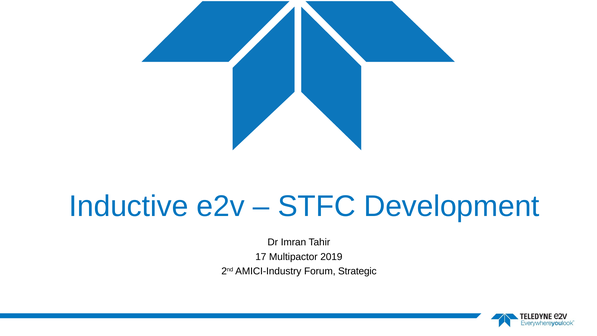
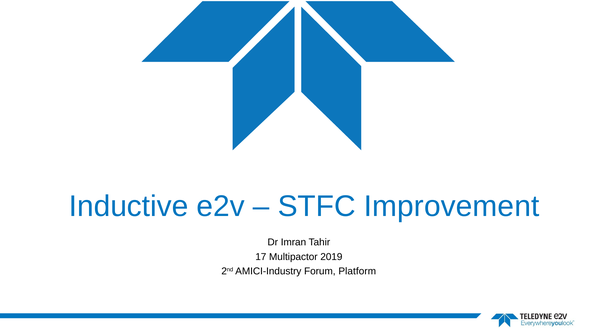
Development: Development -> Improvement
Strategic: Strategic -> Platform
